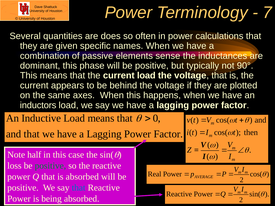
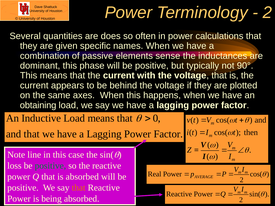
7 at (267, 13): 7 -> 2
current load: load -> with
inductors: inductors -> obtaining
half: half -> line
that at (79, 188) colour: blue -> orange
